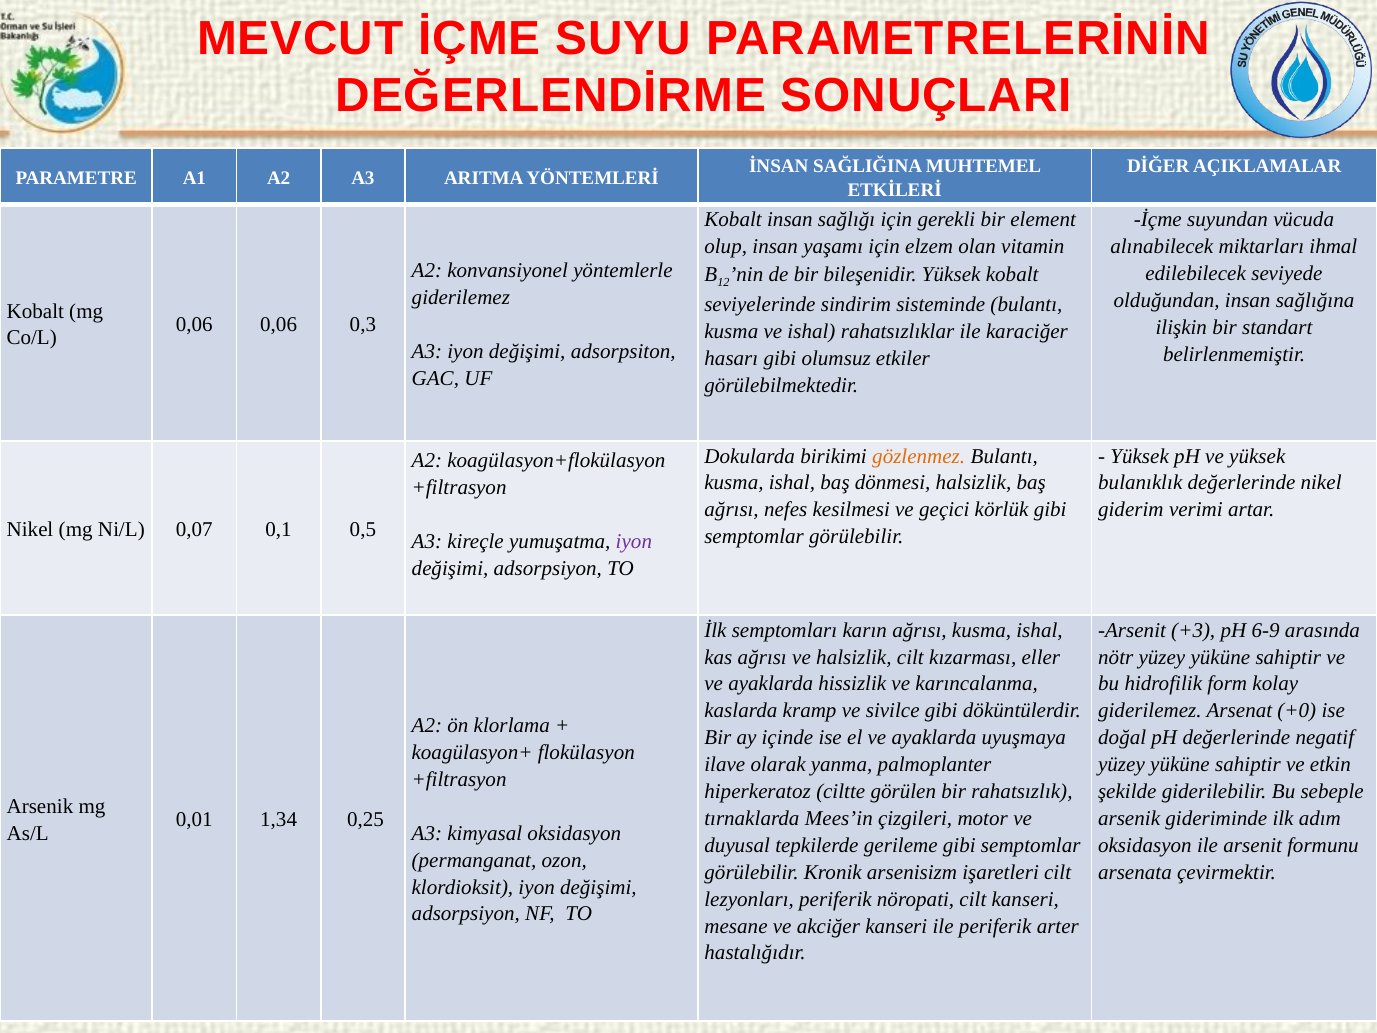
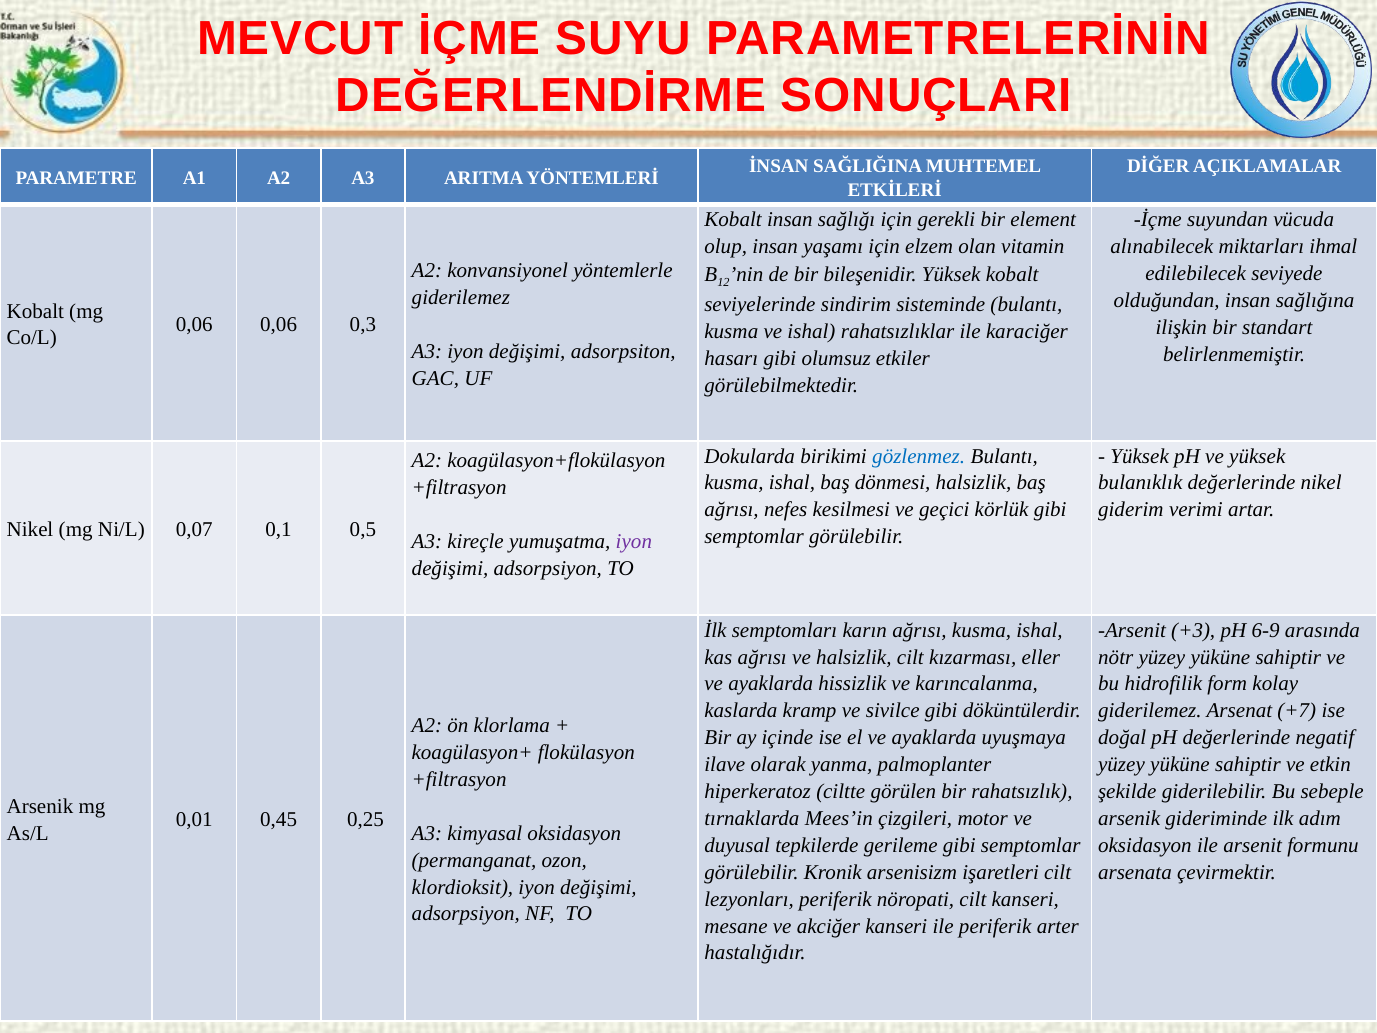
gözlenmez colour: orange -> blue
+0: +0 -> +7
1,34: 1,34 -> 0,45
